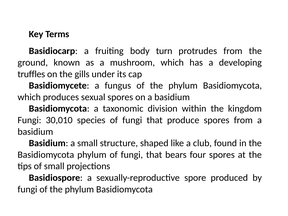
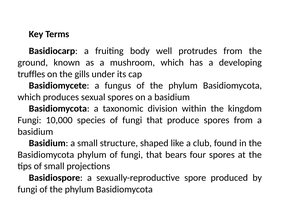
turn: turn -> well
30,010: 30,010 -> 10,000
